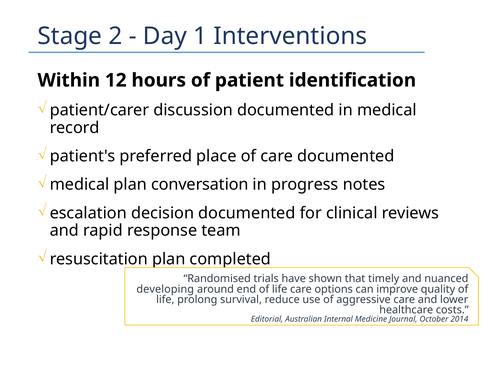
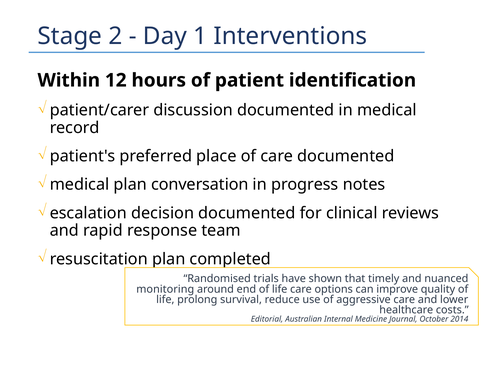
developing: developing -> monitoring
